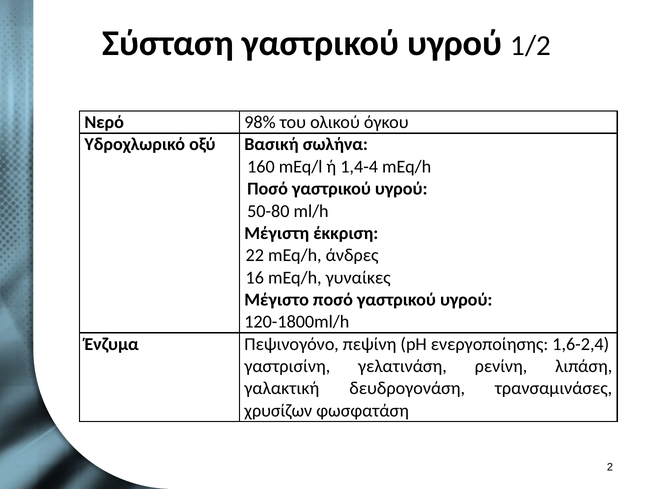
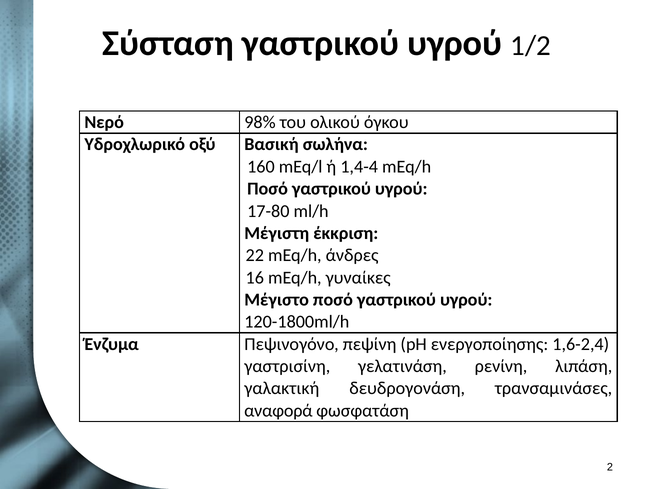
50-80: 50-80 -> 17-80
χρυσίζων: χρυσίζων -> αναφορά
